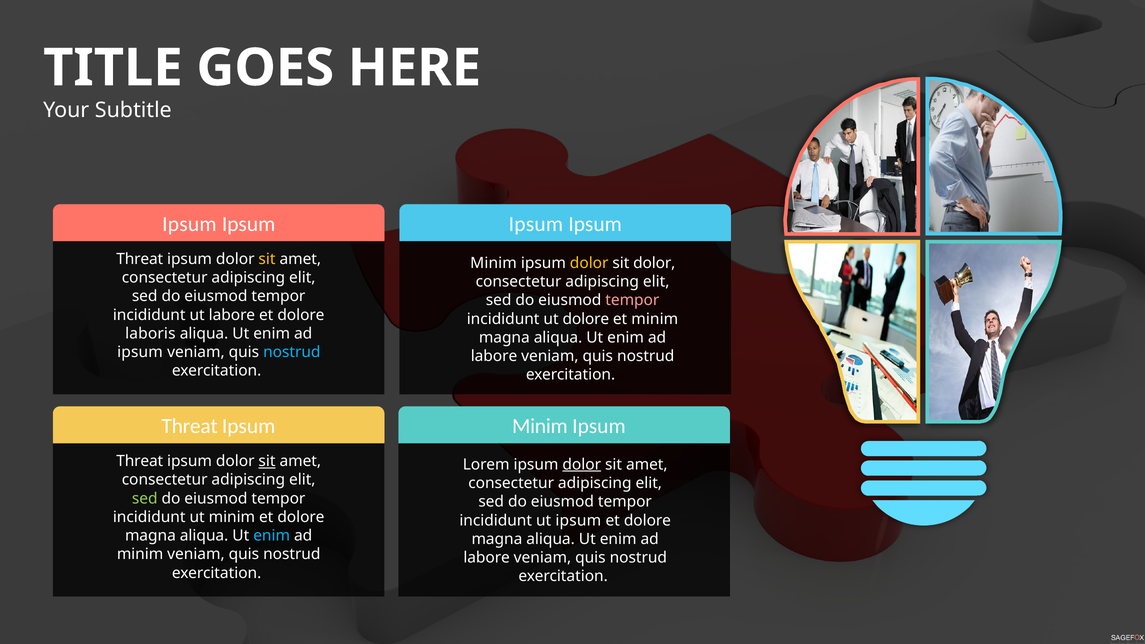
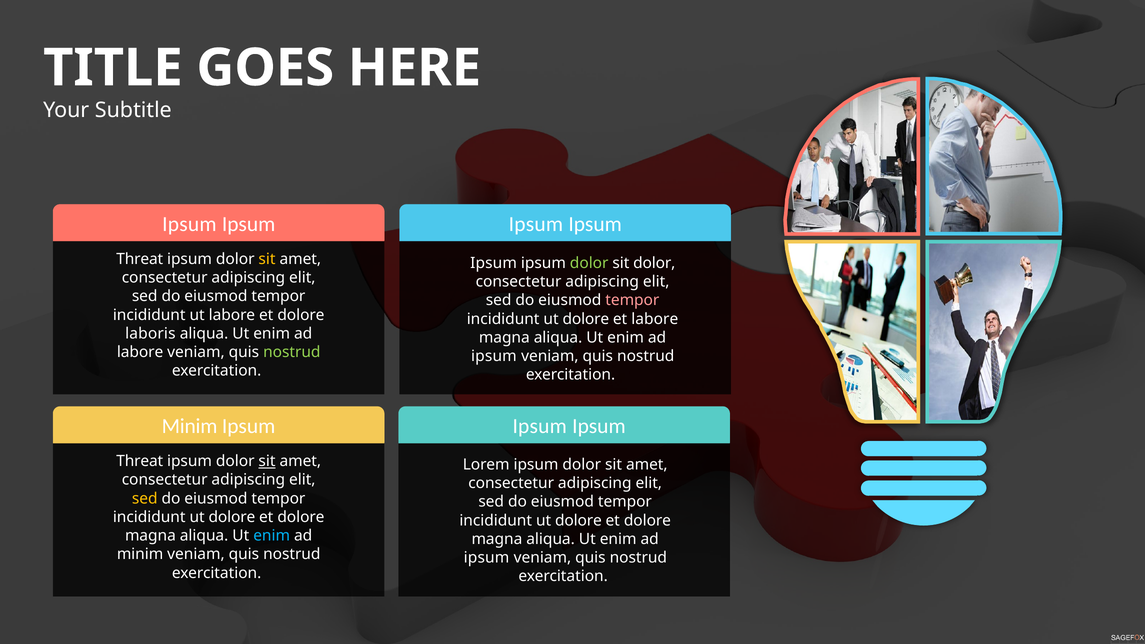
Minim at (494, 263): Minim -> Ipsum
dolor at (589, 263) colour: yellow -> light green
et minim: minim -> labore
ipsum at (140, 352): ipsum -> labore
nostrud at (292, 352) colour: light blue -> light green
labore at (494, 356): labore -> ipsum
Threat at (190, 426): Threat -> Minim
Minim at (540, 426): Minim -> Ipsum
dolor at (582, 465) underline: present -> none
sed at (145, 498) colour: light green -> yellow
minim at (232, 517): minim -> dolore
ipsum at (578, 520): ipsum -> dolore
labore at (487, 558): labore -> ipsum
